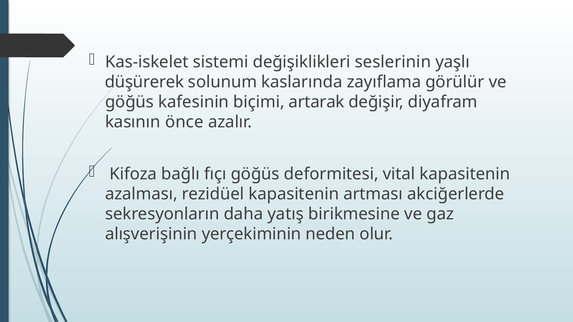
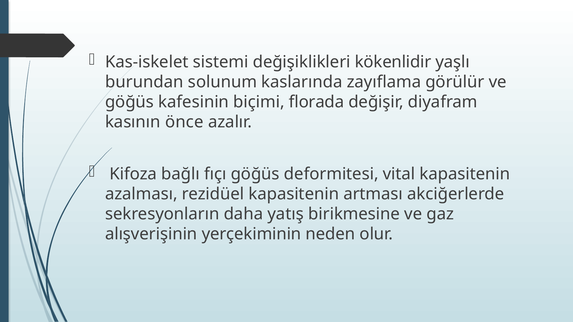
seslerinin: seslerinin -> kökenlidir
düşürerek: düşürerek -> burundan
artarak: artarak -> florada
